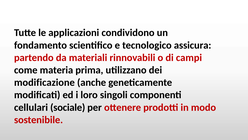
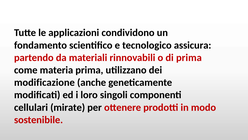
di campi: campi -> prima
sociale: sociale -> mirate
